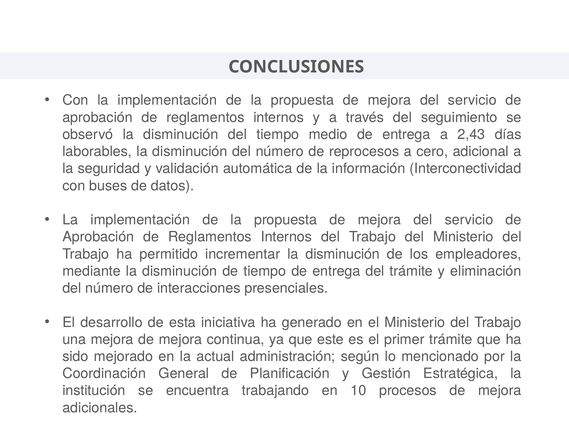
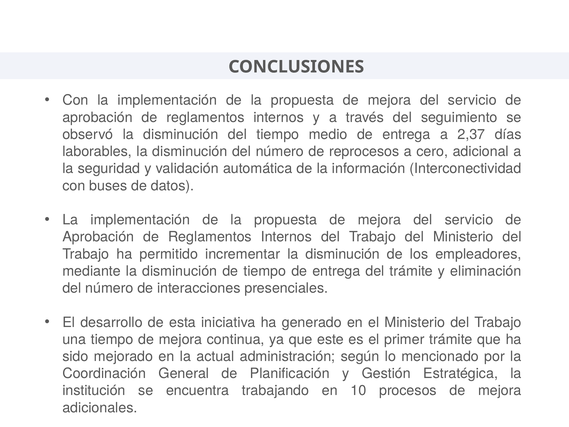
2,43: 2,43 -> 2,37
una mejora: mejora -> tiempo
